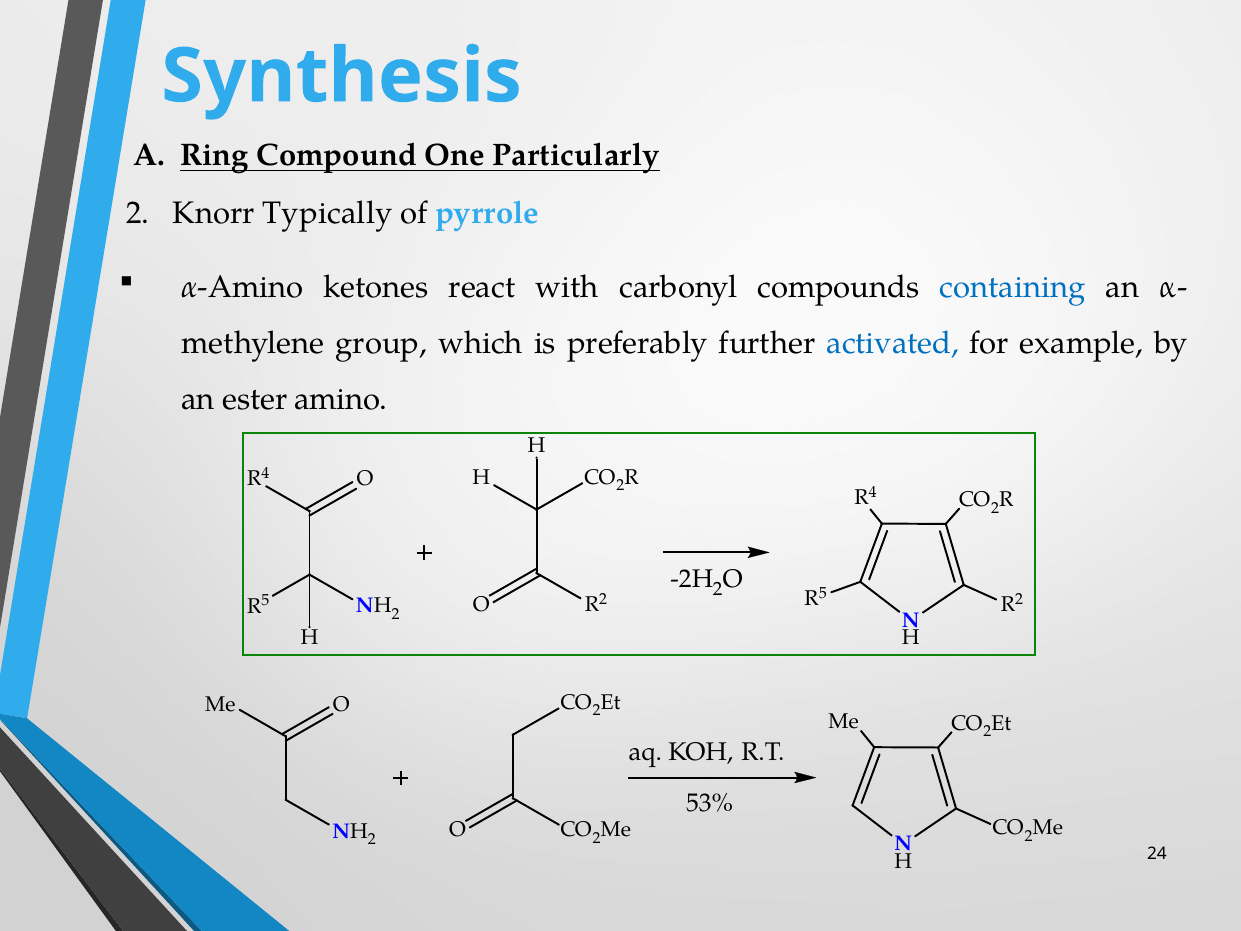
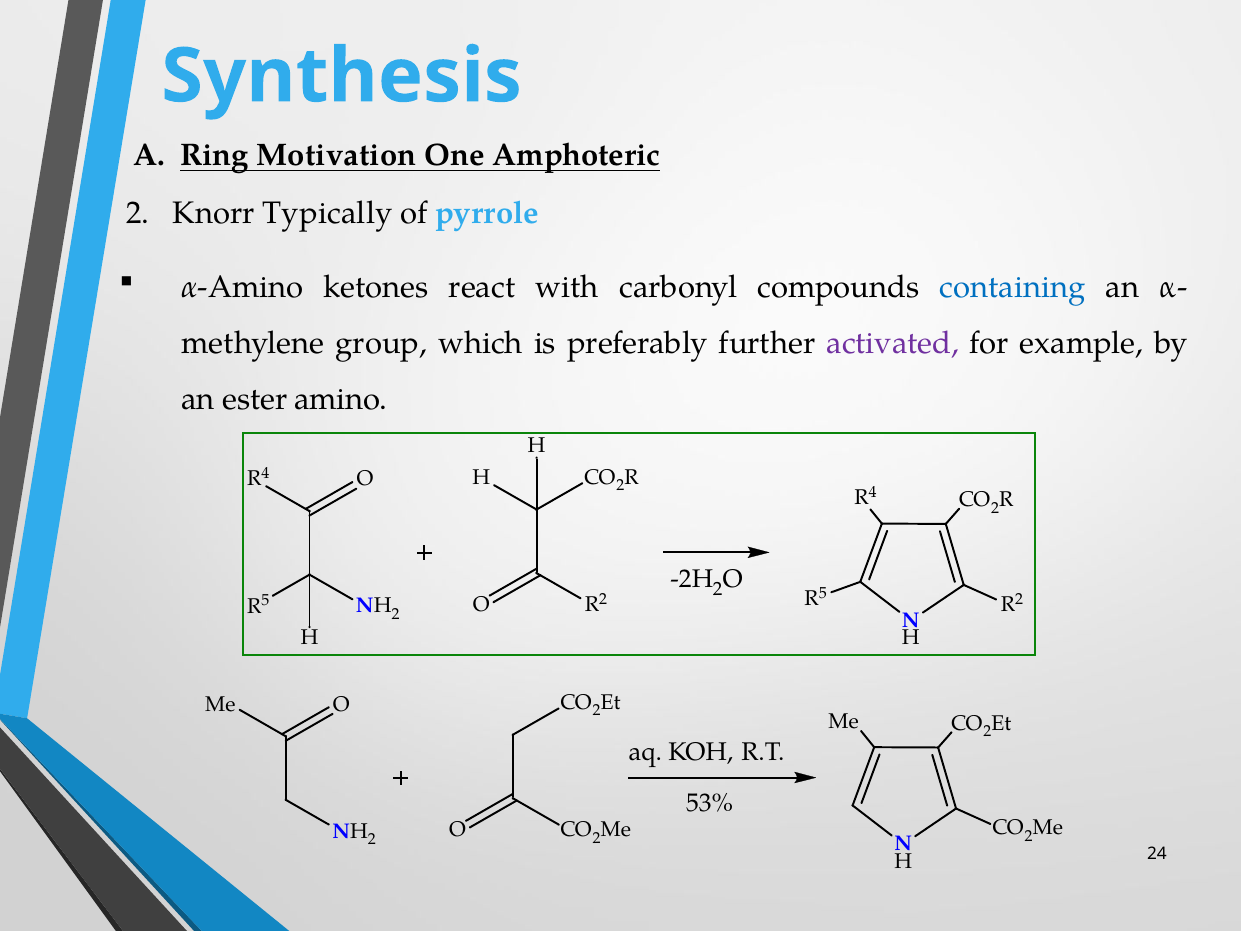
Compound: Compound -> Motivation
Particularly: Particularly -> Amphoteric
activated colour: blue -> purple
